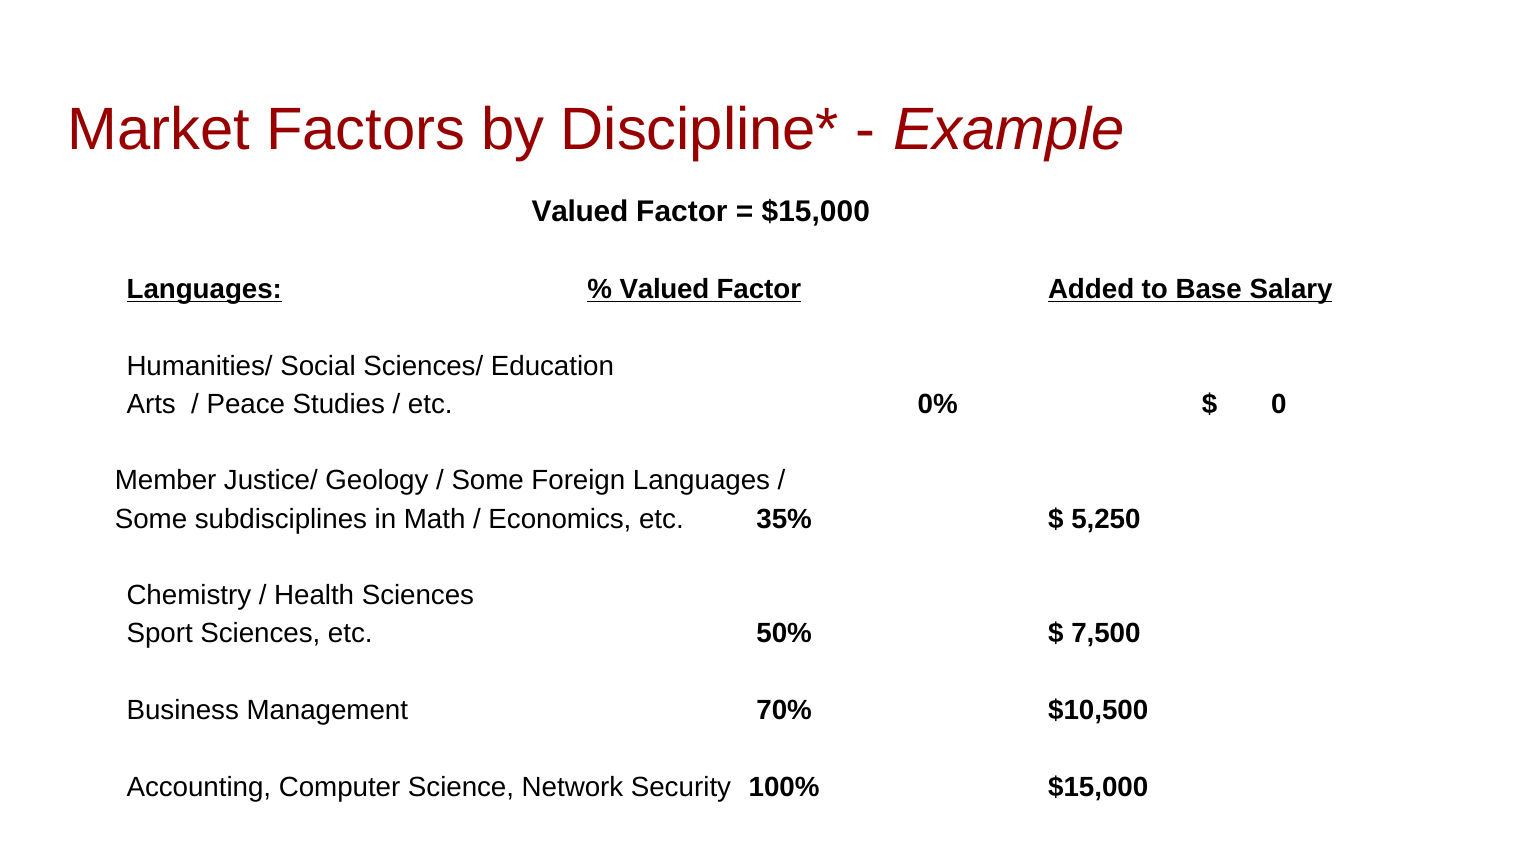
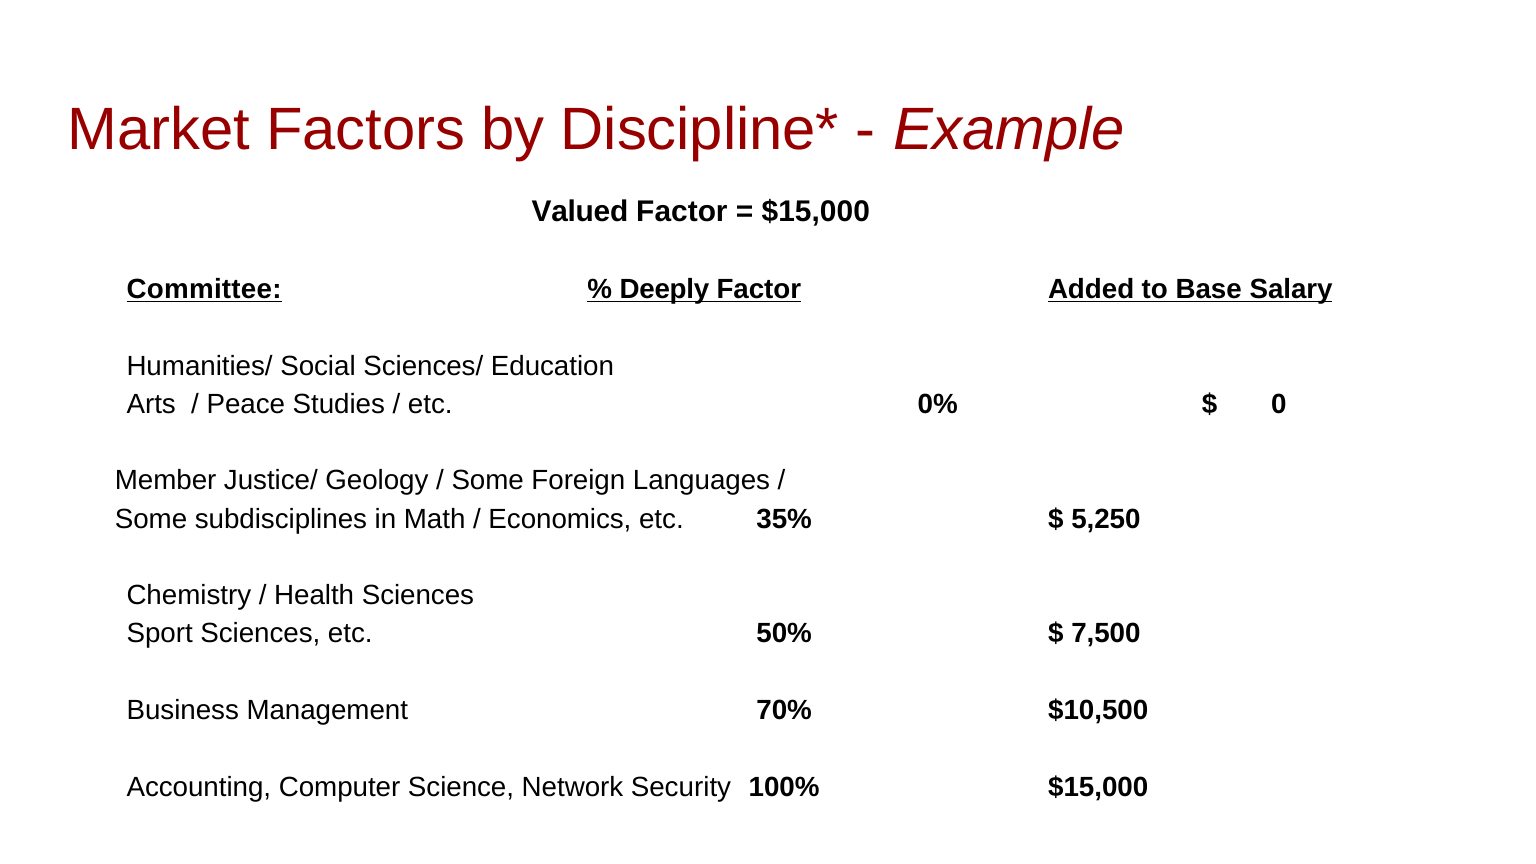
Languages at (204, 289): Languages -> Committee
Valued at (664, 289): Valued -> Deeply
